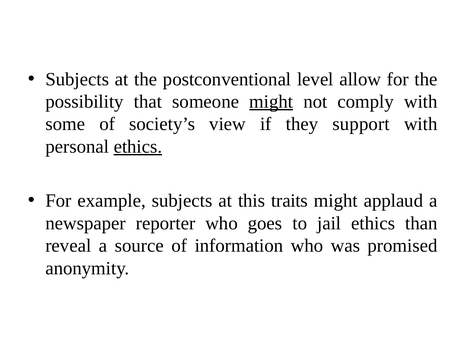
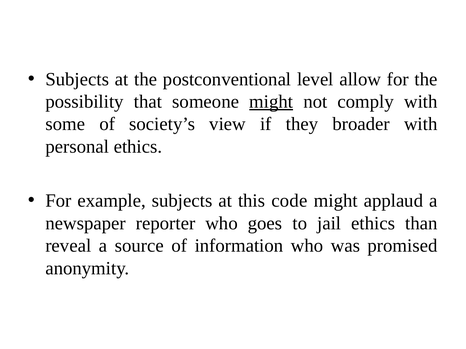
support: support -> broader
ethics at (138, 147) underline: present -> none
traits: traits -> code
